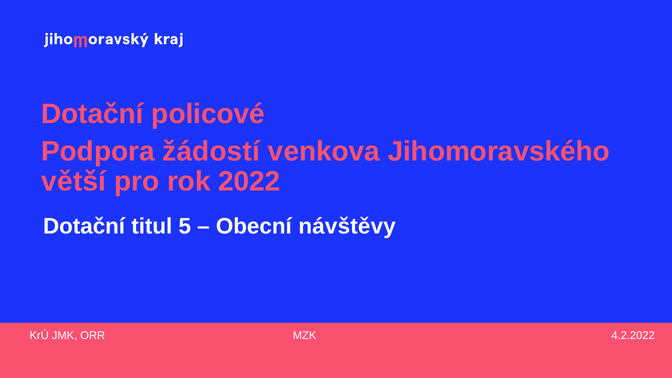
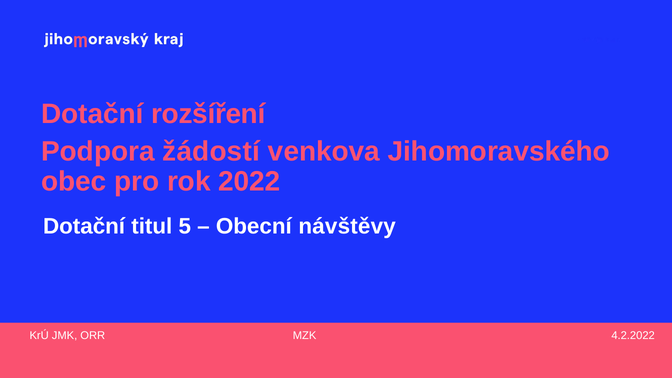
policové: policové -> rozšíření
větší: větší -> obec
